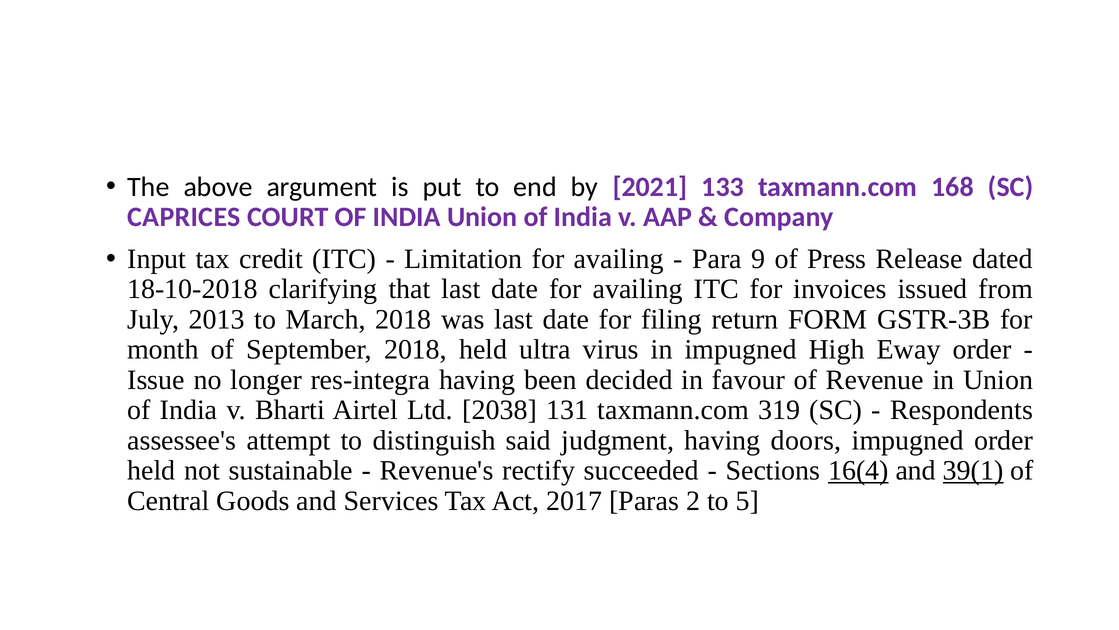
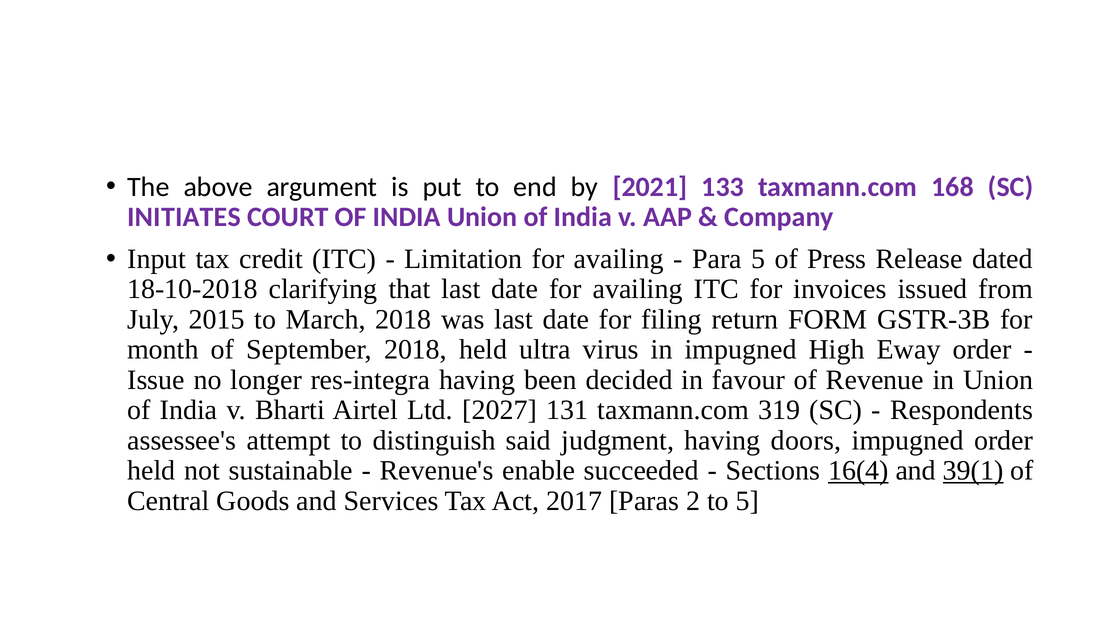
CAPRICES: CAPRICES -> INITIATES
Para 9: 9 -> 5
2013: 2013 -> 2015
2038: 2038 -> 2027
rectify: rectify -> enable
